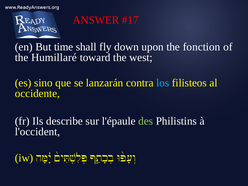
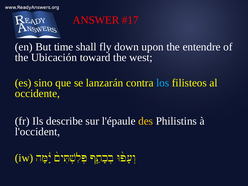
fonction: fonction -> entendre
Humillaré: Humillaré -> Ubicación
des colour: light green -> yellow
